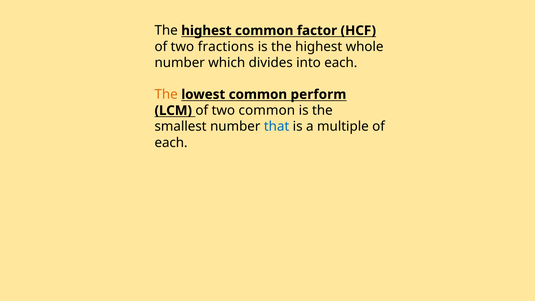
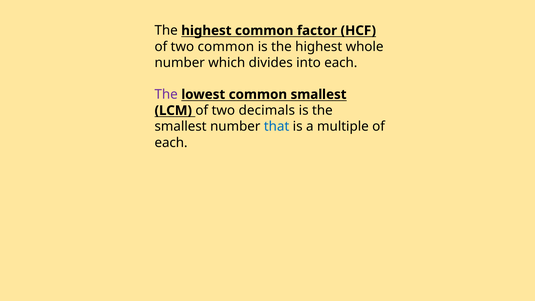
two fractions: fractions -> common
The at (166, 94) colour: orange -> purple
common perform: perform -> smallest
two common: common -> decimals
